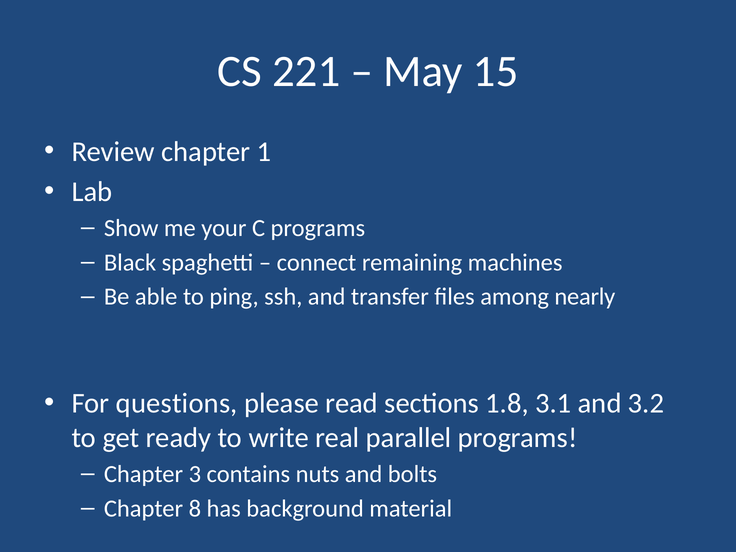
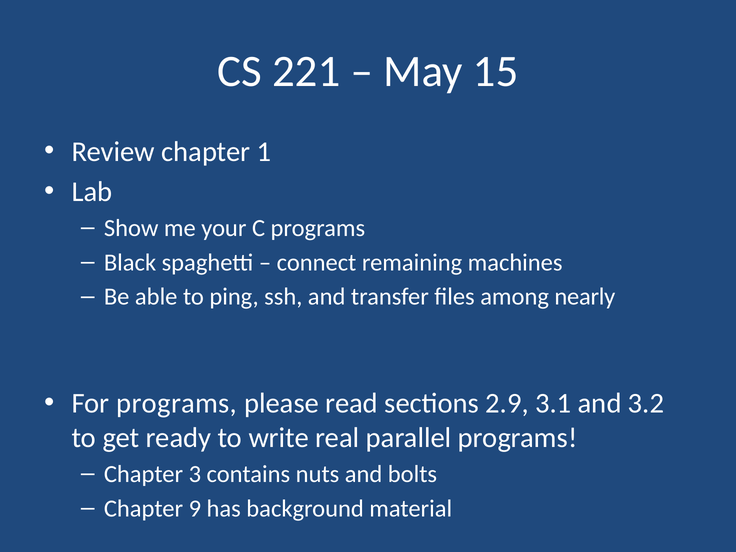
For questions: questions -> programs
1.8: 1.8 -> 2.9
8: 8 -> 9
